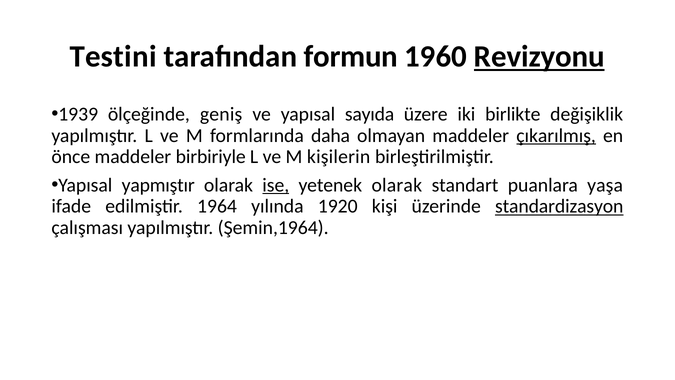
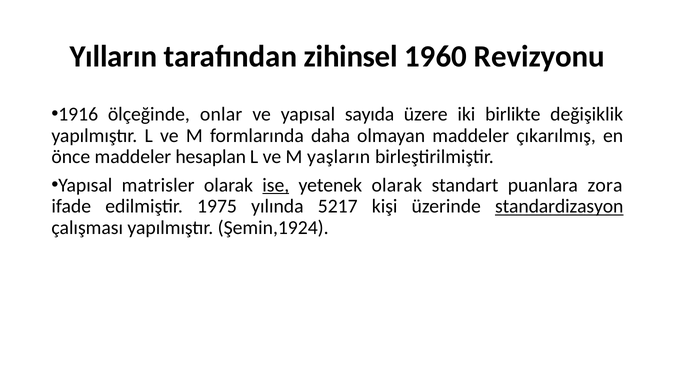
Testini: Testini -> Yılların
formun: formun -> zihinsel
Revizyonu underline: present -> none
1939: 1939 -> 1916
geniş: geniş -> onlar
çıkarılmış underline: present -> none
birbiriyle: birbiriyle -> hesaplan
kişilerin: kişilerin -> yaşların
yapmıştır: yapmıştır -> matrisler
yaşa: yaşa -> zora
1964: 1964 -> 1975
1920: 1920 -> 5217
Şemin,1964: Şemin,1964 -> Şemin,1924
